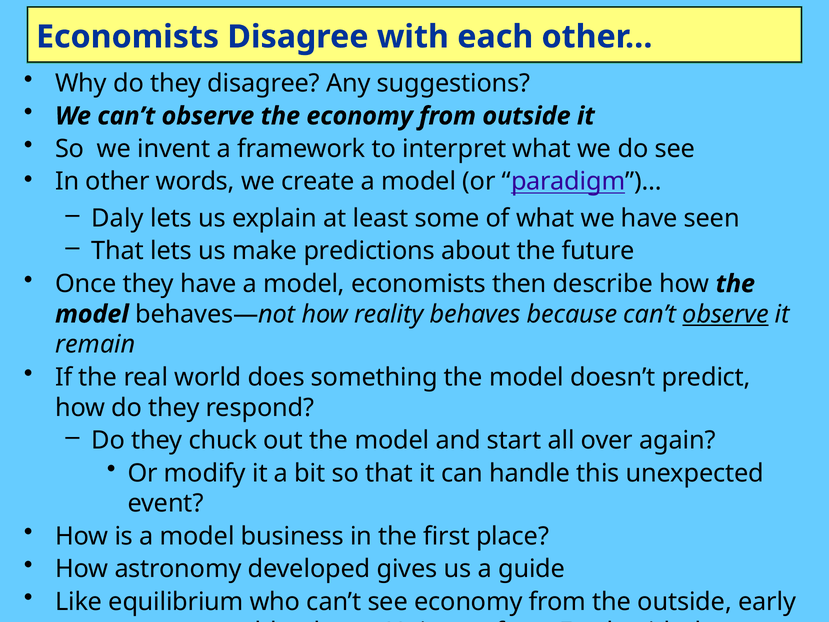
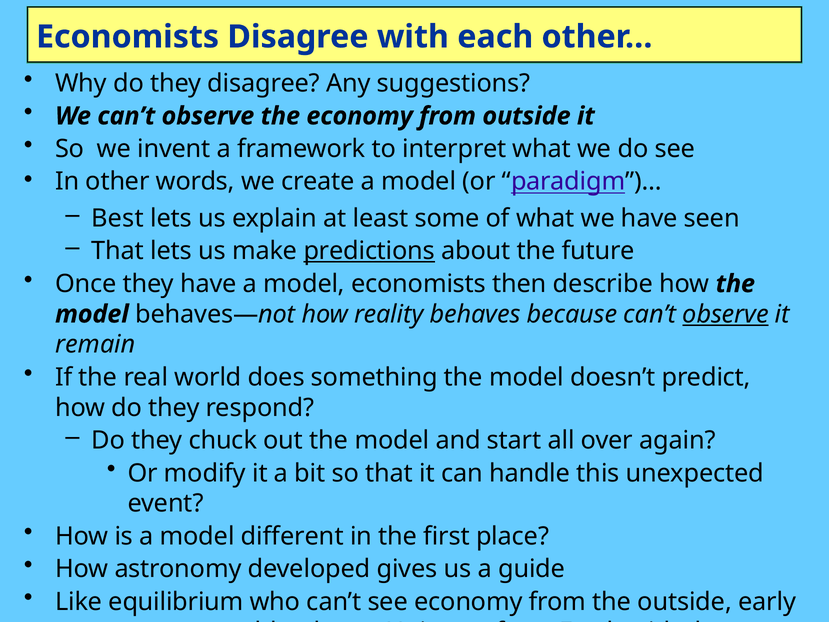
Daly: Daly -> Best
predictions underline: none -> present
business: business -> different
